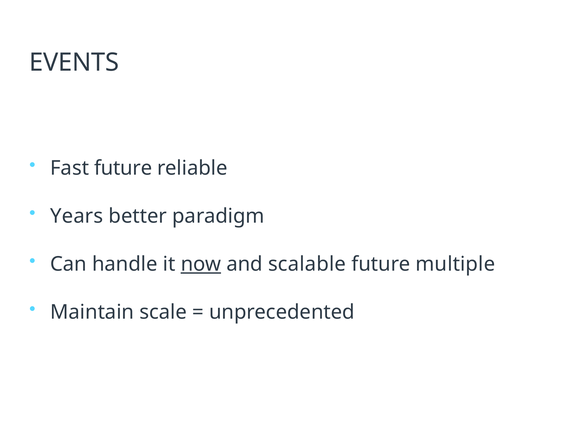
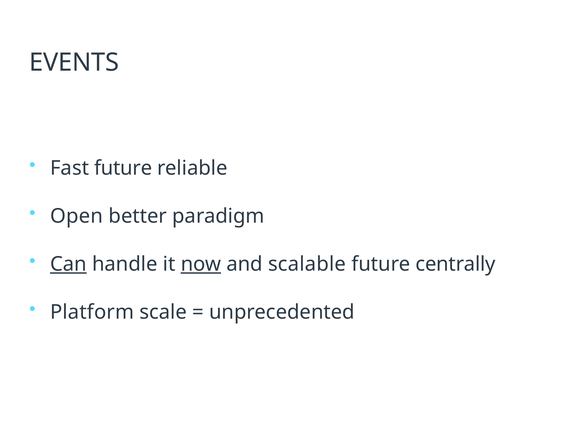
Years: Years -> Open
Can underline: none -> present
multiple: multiple -> centrally
Maintain: Maintain -> Platform
